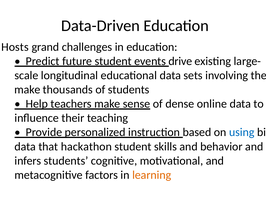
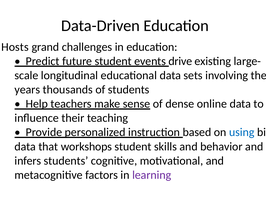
make at (27, 89): make -> years
hackathon: hackathon -> workshops
learning colour: orange -> purple
